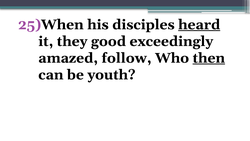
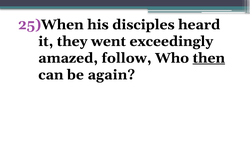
heard underline: present -> none
good: good -> went
youth: youth -> again
